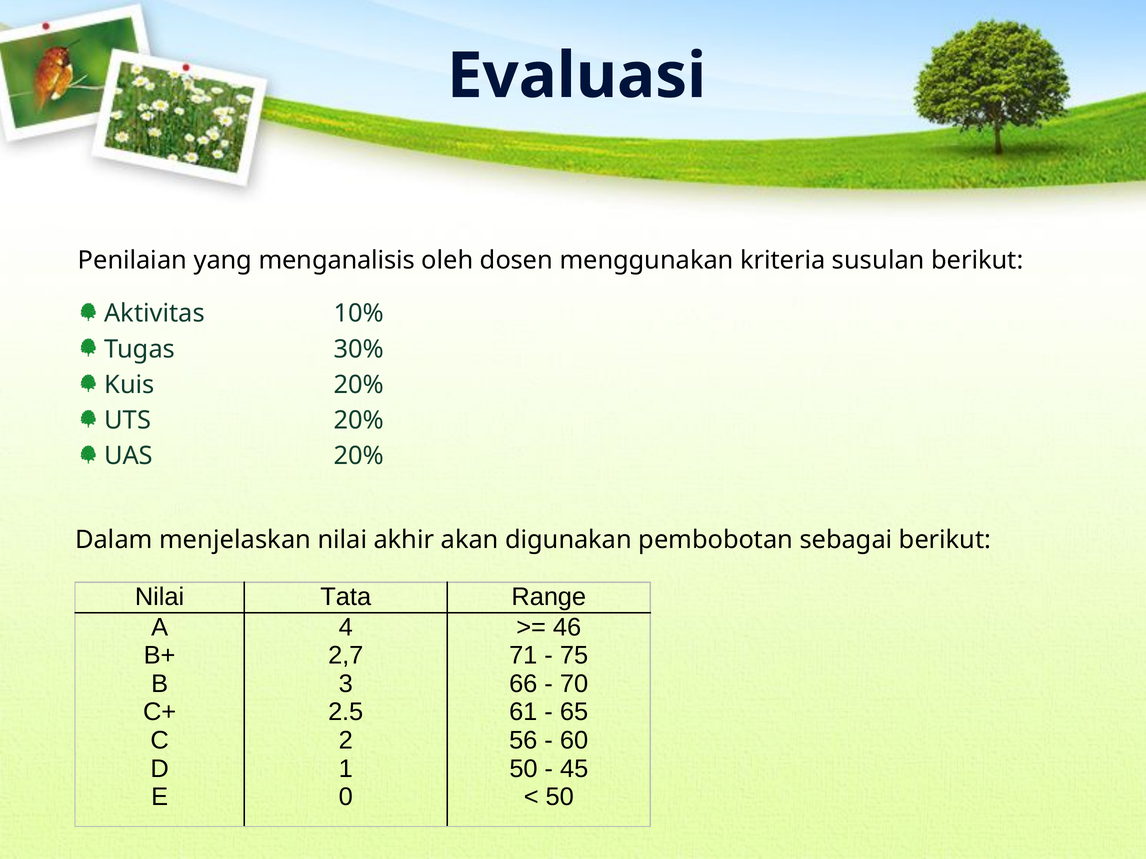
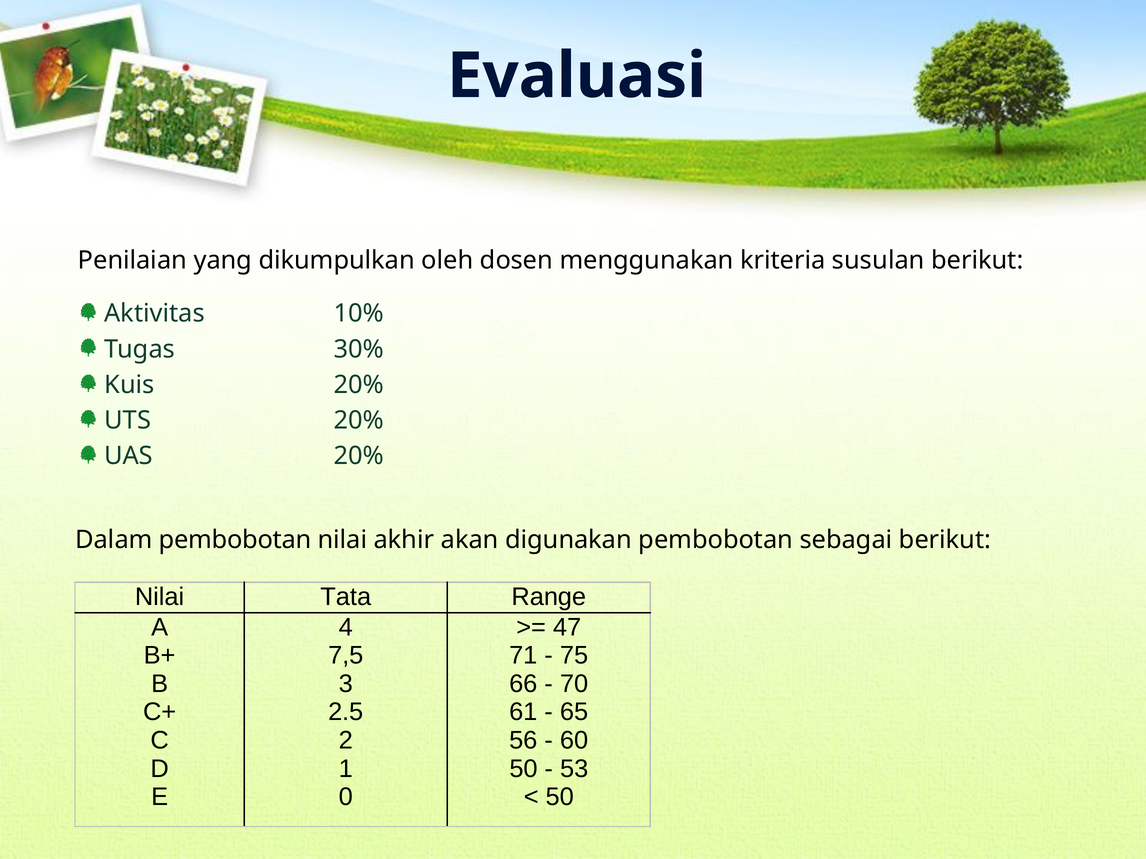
menganalisis: menganalisis -> dikumpulkan
Dalam menjelaskan: menjelaskan -> pembobotan
46: 46 -> 47
2,7: 2,7 -> 7,5
45: 45 -> 53
